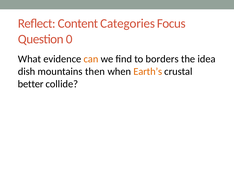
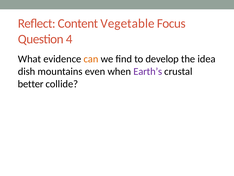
Categories: Categories -> Vegetable
0: 0 -> 4
borders: borders -> develop
then: then -> even
Earth’s colour: orange -> purple
